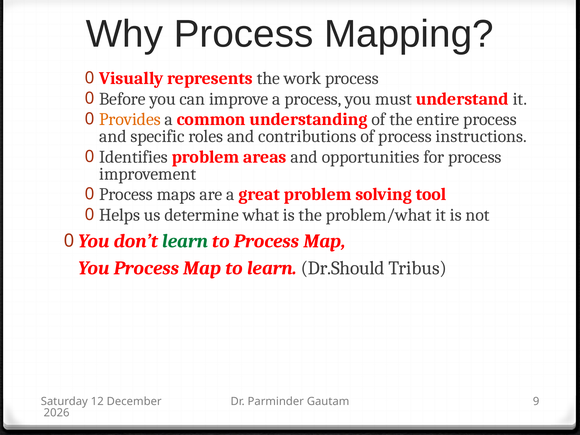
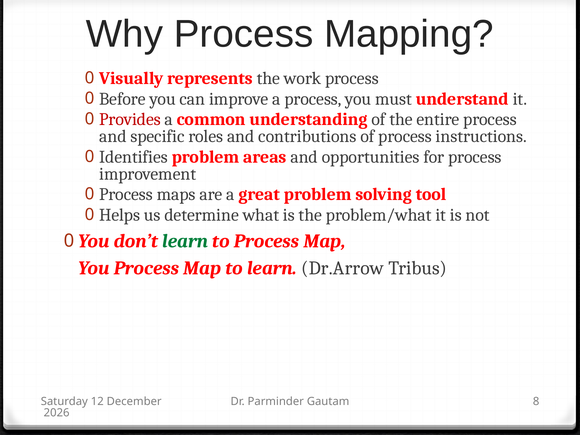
Provides colour: orange -> red
Dr.Should: Dr.Should -> Dr.Arrow
9: 9 -> 8
